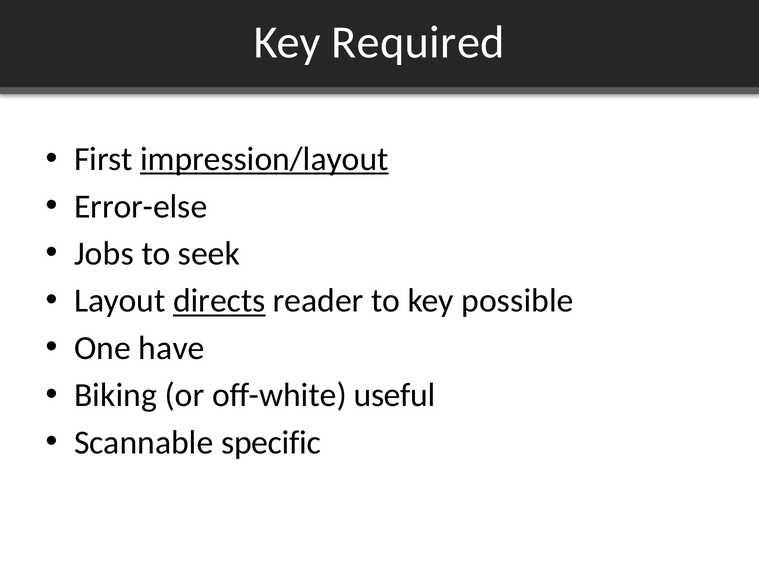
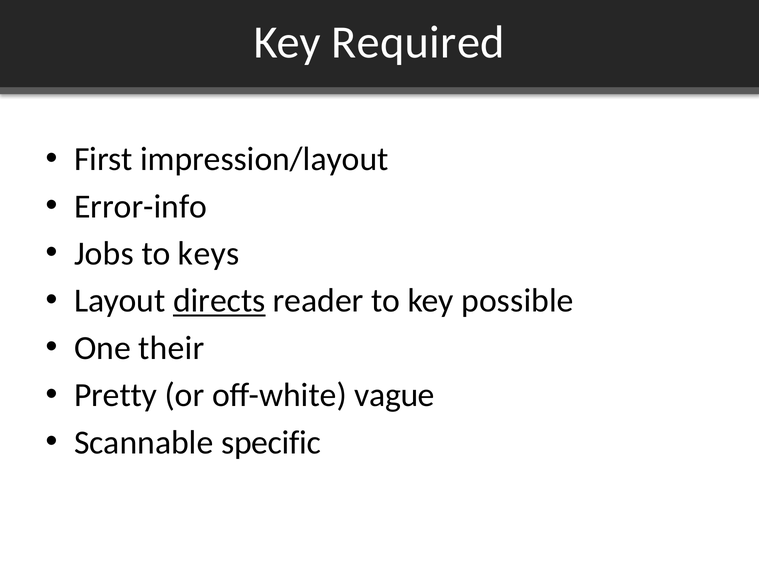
impression/layout underline: present -> none
Error-else: Error-else -> Error-info
seek: seek -> keys
have: have -> their
Biking: Biking -> Pretty
useful: useful -> vague
